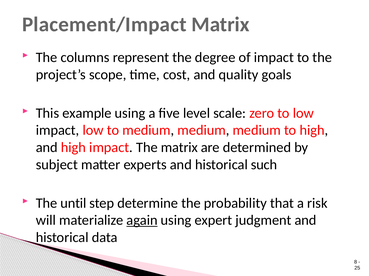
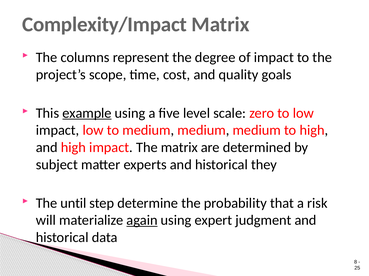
Placement/Impact: Placement/Impact -> Complexity/Impact
example underline: none -> present
such: such -> they
